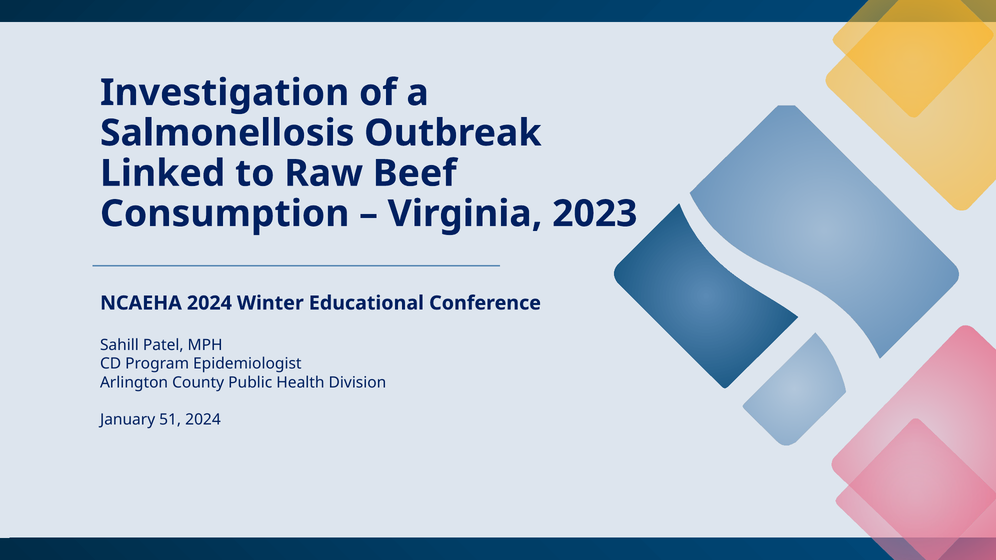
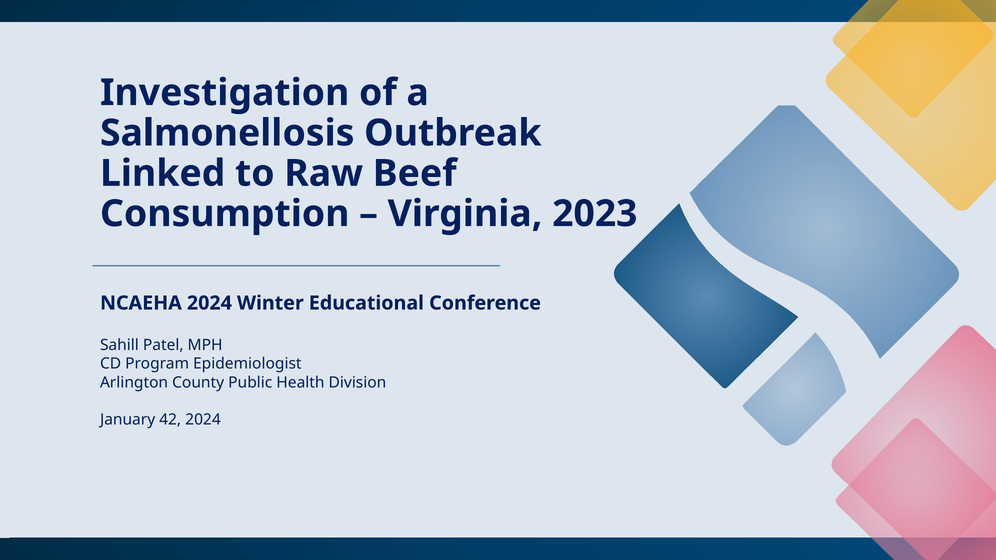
51: 51 -> 42
